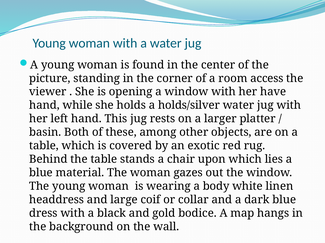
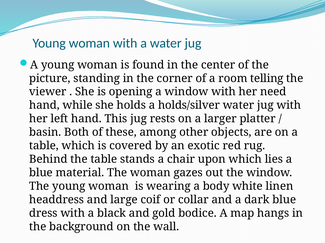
access: access -> telling
have: have -> need
